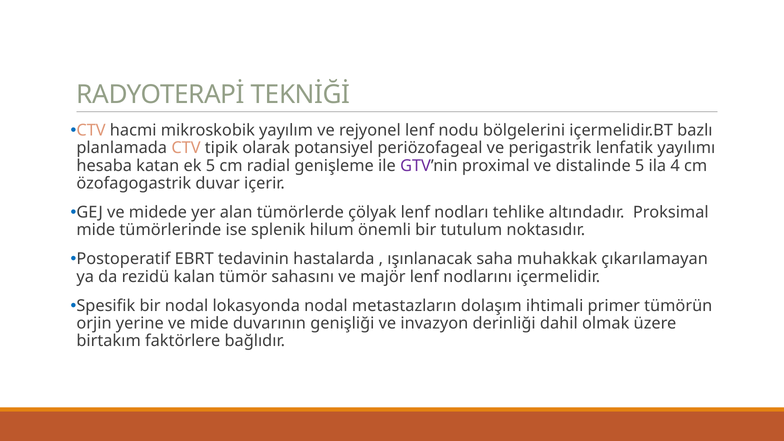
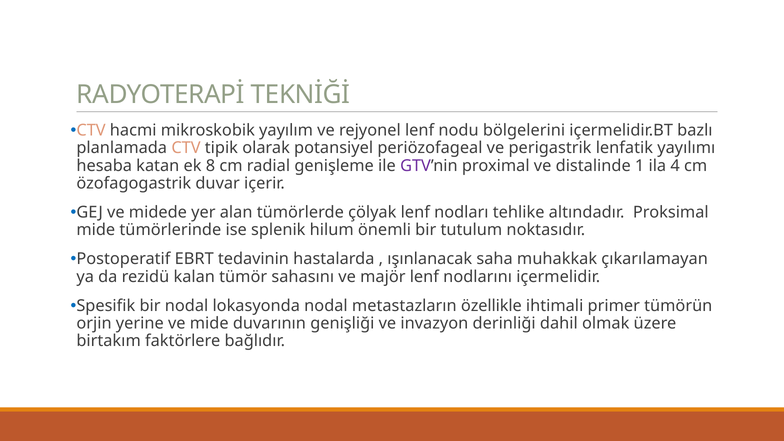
ek 5: 5 -> 8
distalinde 5: 5 -> 1
dolaşım: dolaşım -> özellikle
